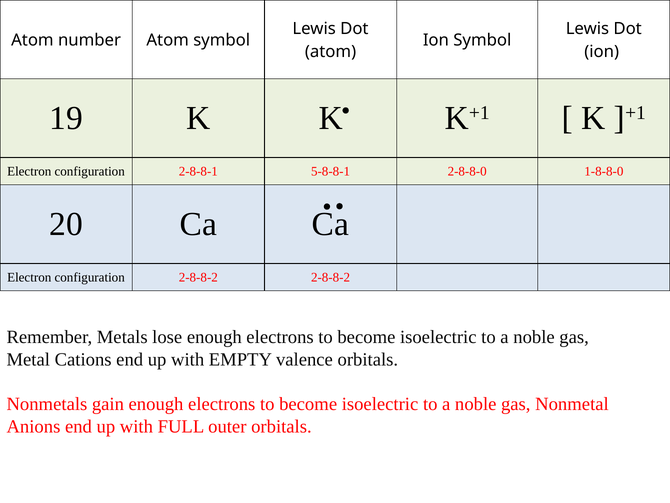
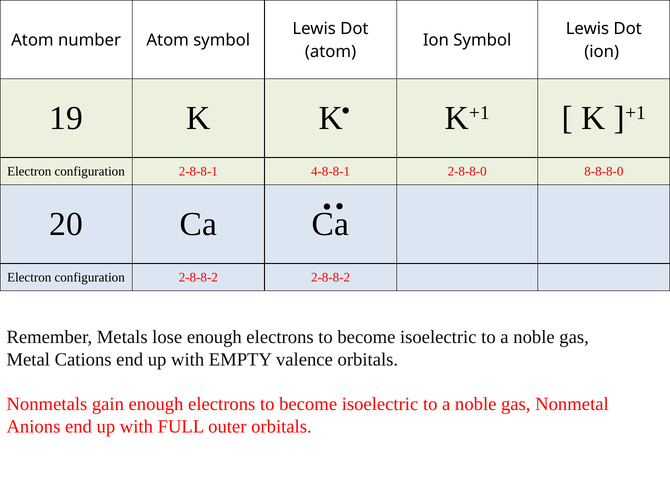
5-8-8-1: 5-8-8-1 -> 4-8-8-1
1-8-8-0: 1-8-8-0 -> 8-8-8-0
